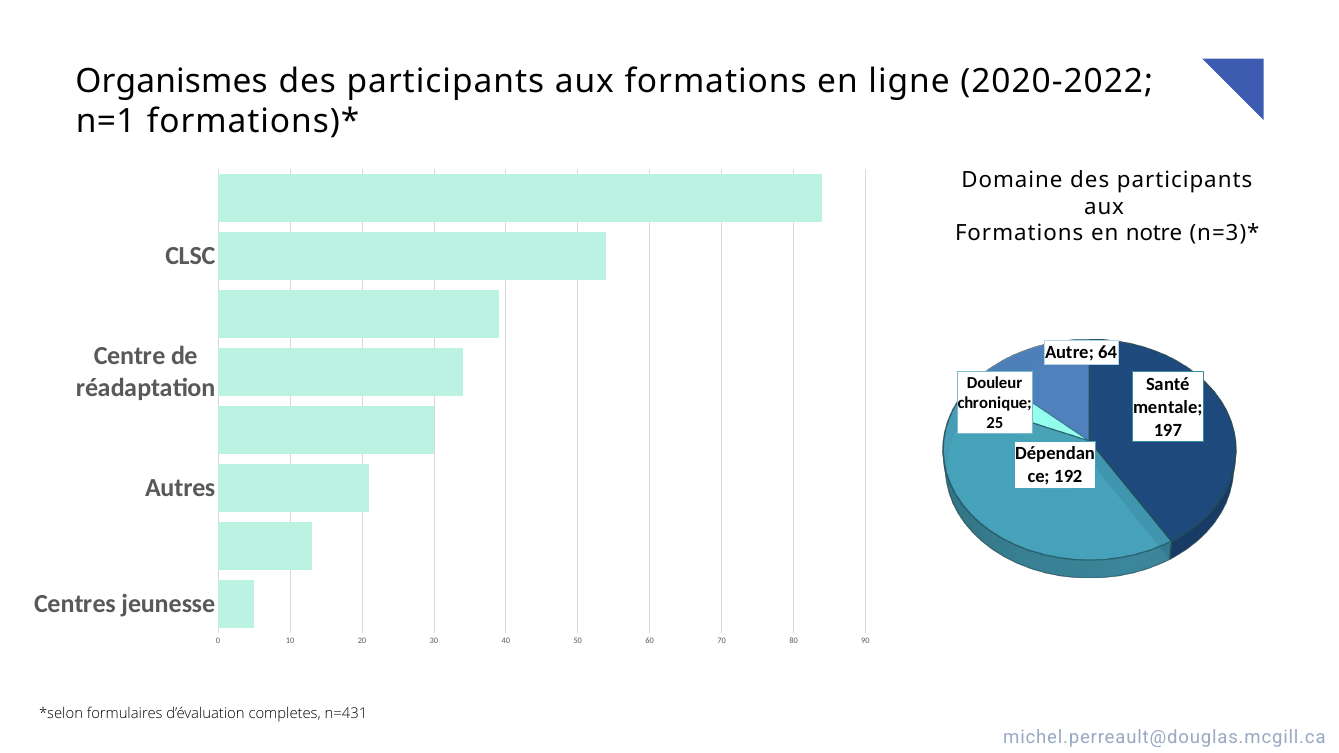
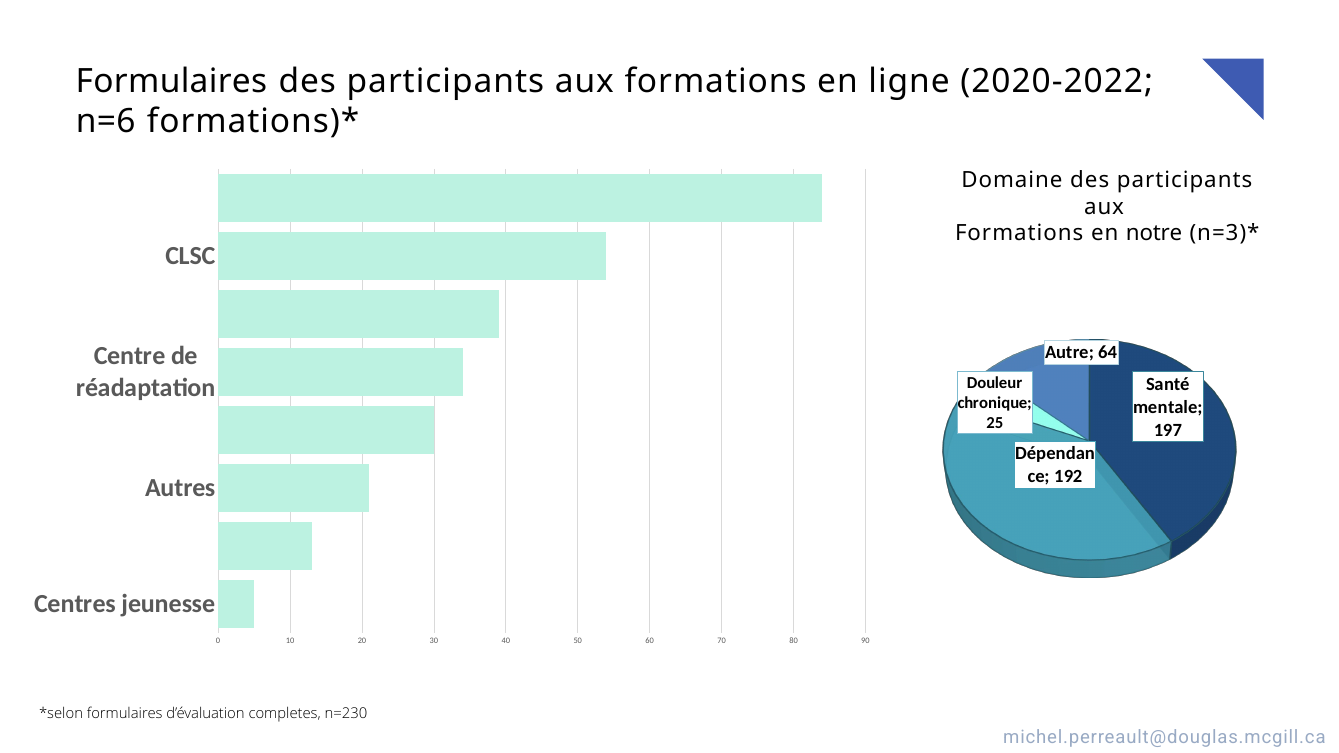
Organismes at (172, 81): Organismes -> Formulaires
n=1: n=1 -> n=6
n=431: n=431 -> n=230
